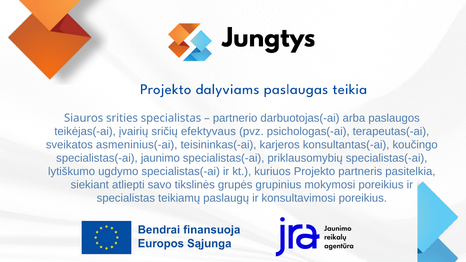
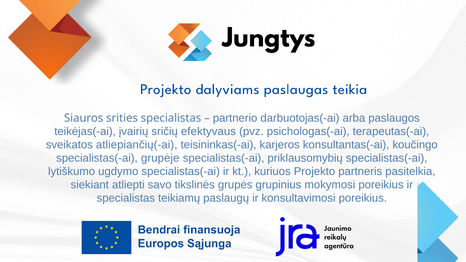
asmeninius(-ai: asmeninius(-ai -> atliepiančių(-ai
jaunimo: jaunimo -> grupėje
